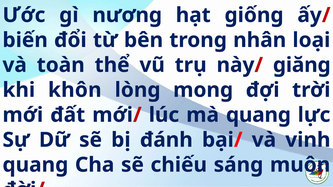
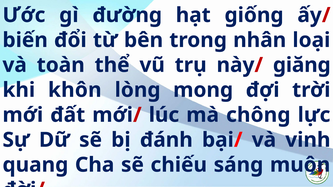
nương: nương -> đường
mà quang: quang -> chông
